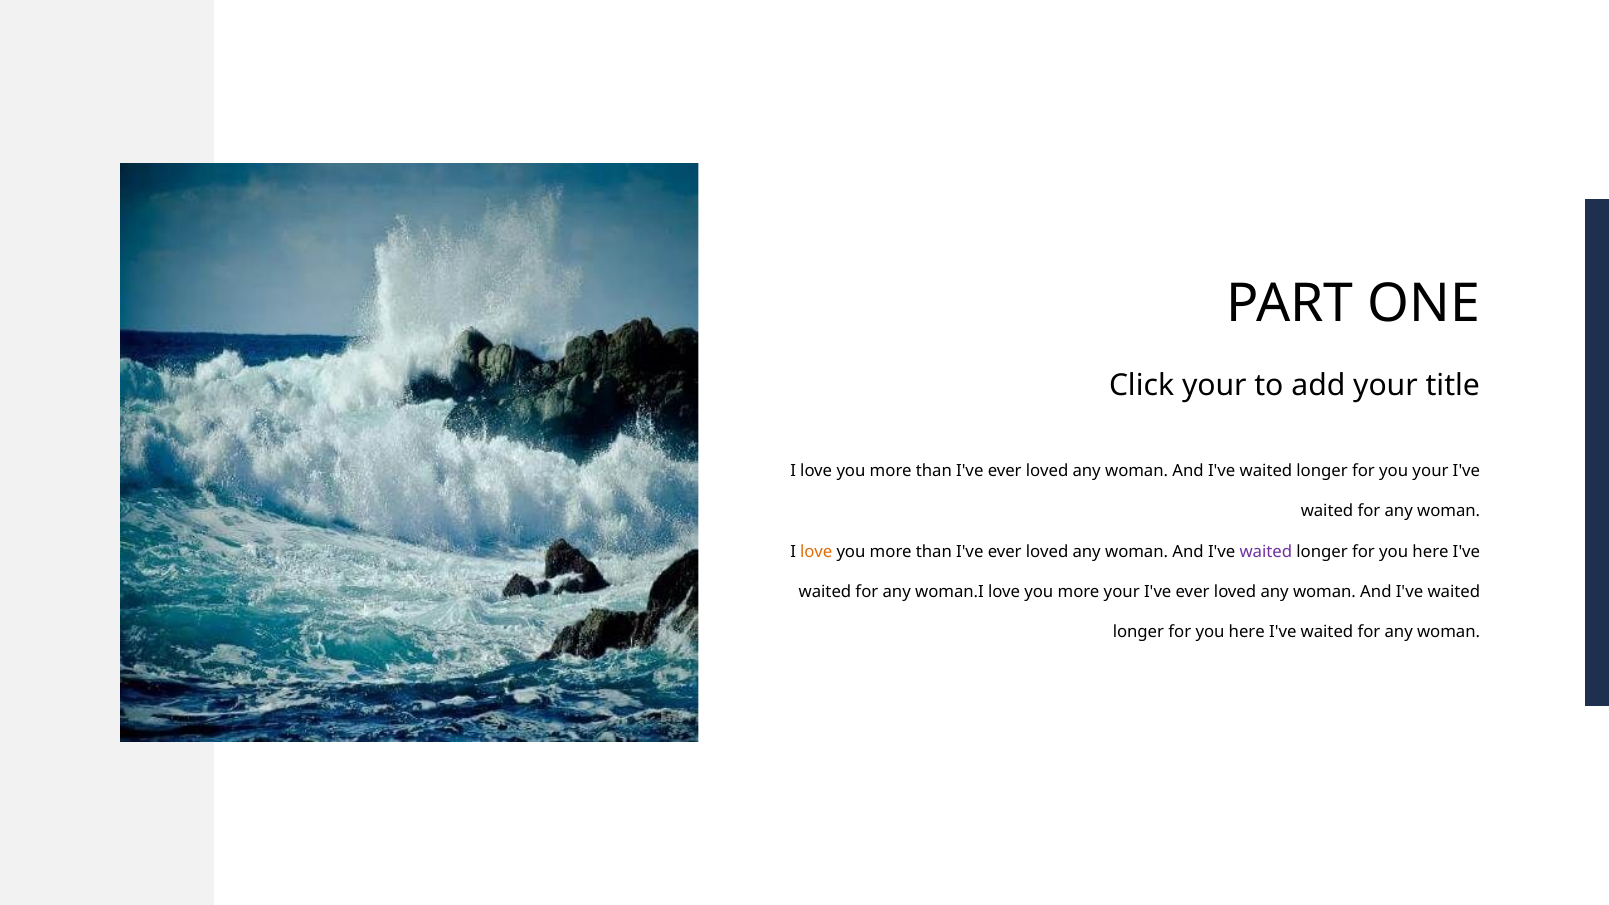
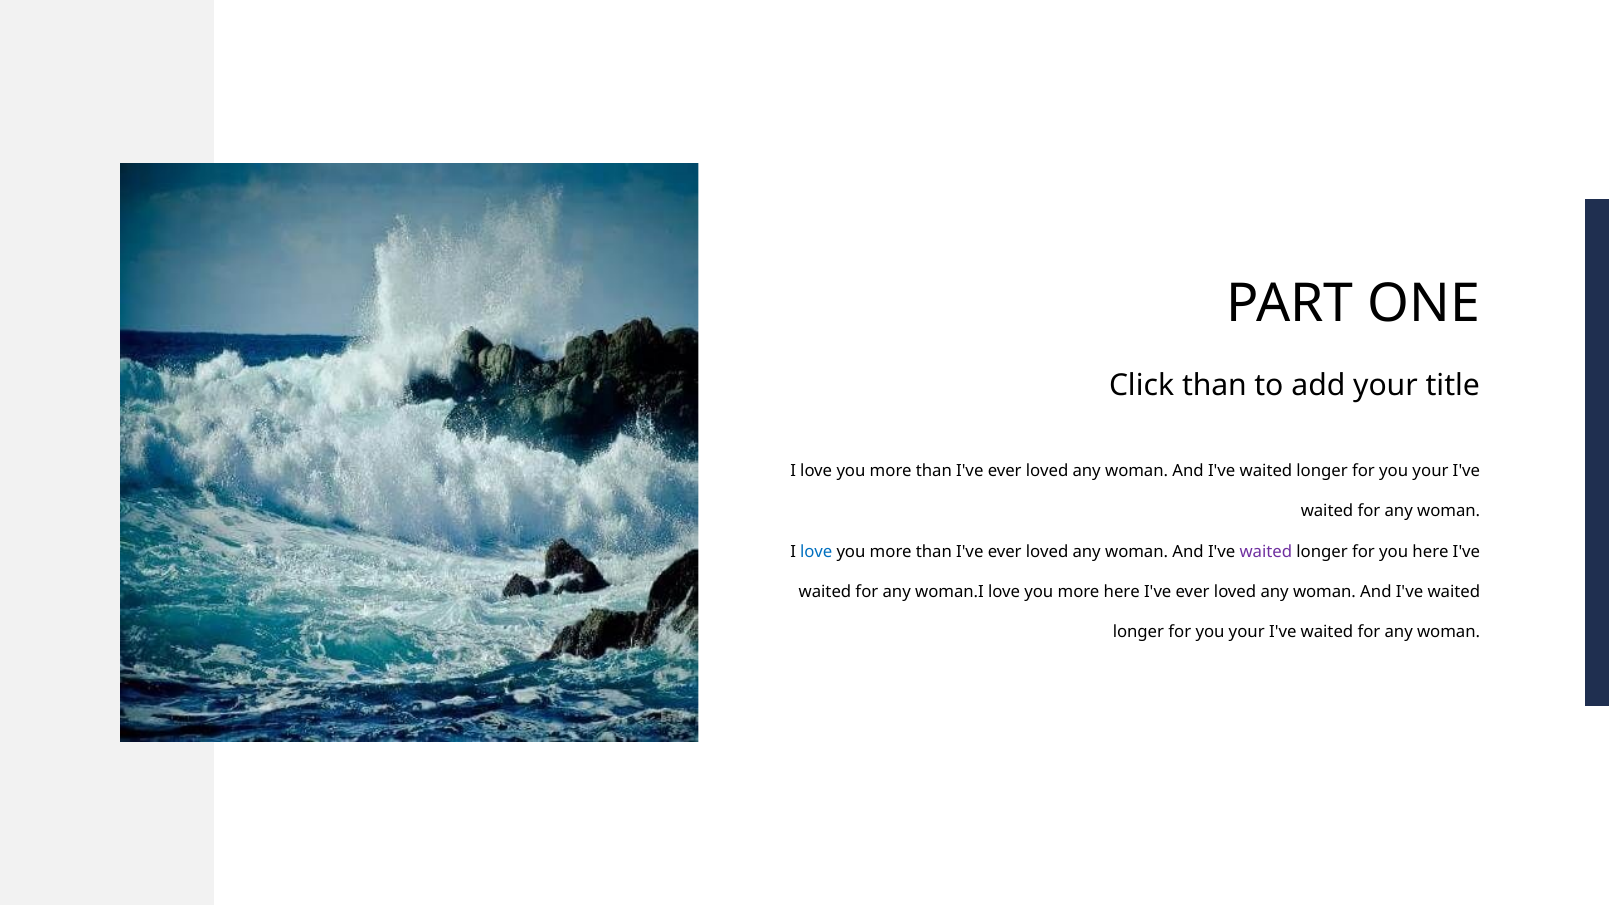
Click your: your -> than
love at (816, 552) colour: orange -> blue
more your: your -> here
here at (1247, 632): here -> your
